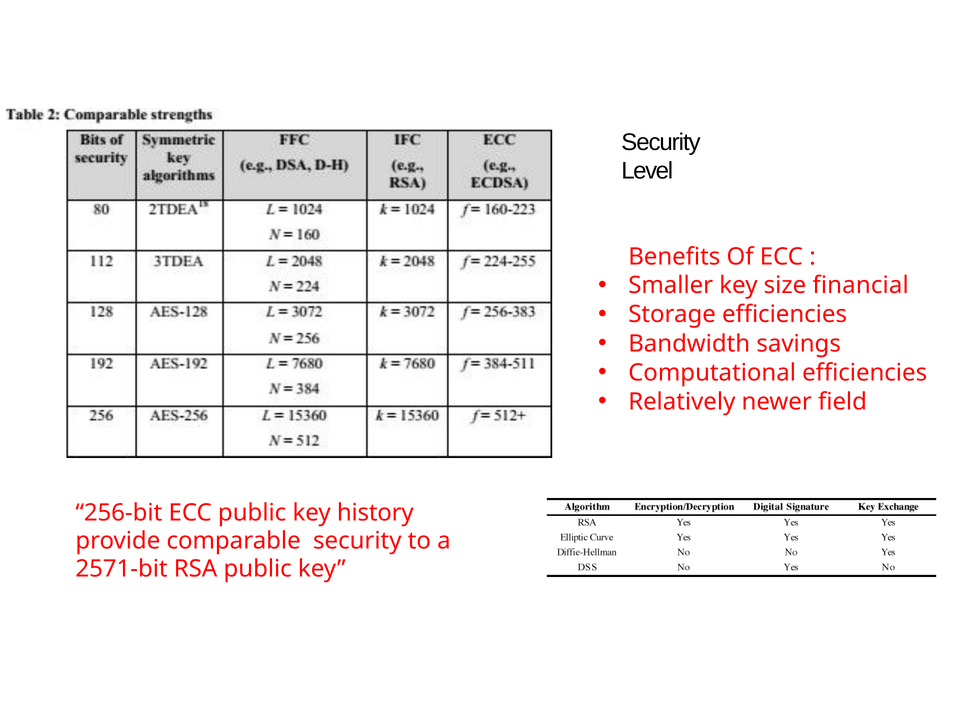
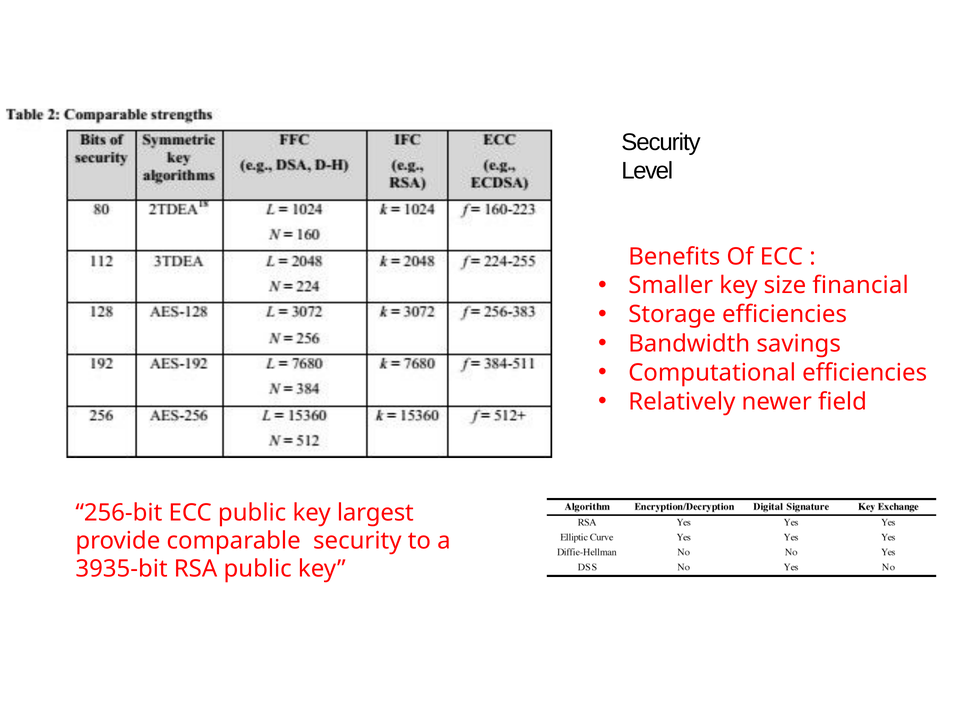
history: history -> largest
2571-bit: 2571-bit -> 3935-bit
